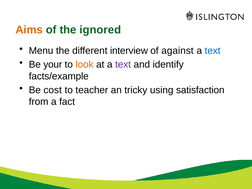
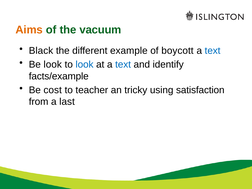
ignored: ignored -> vacuum
Menu: Menu -> Black
interview: interview -> example
against: against -> boycott
Be your: your -> look
look at (85, 64) colour: orange -> blue
text at (123, 64) colour: purple -> blue
fact: fact -> last
